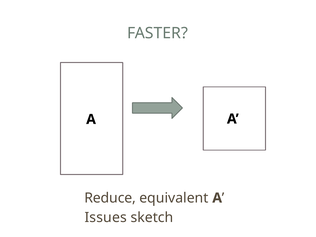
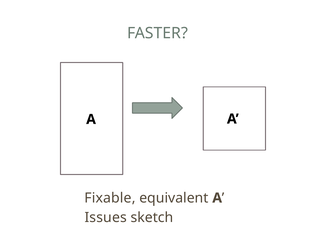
Reduce: Reduce -> Fixable
